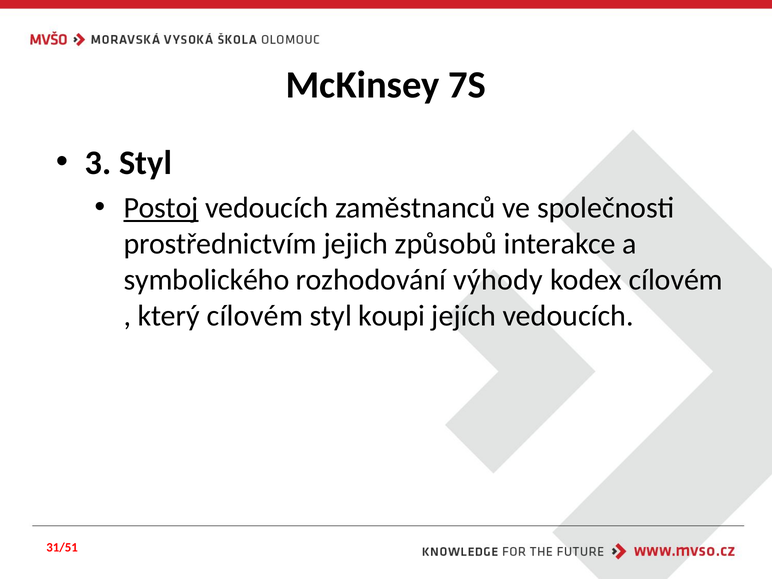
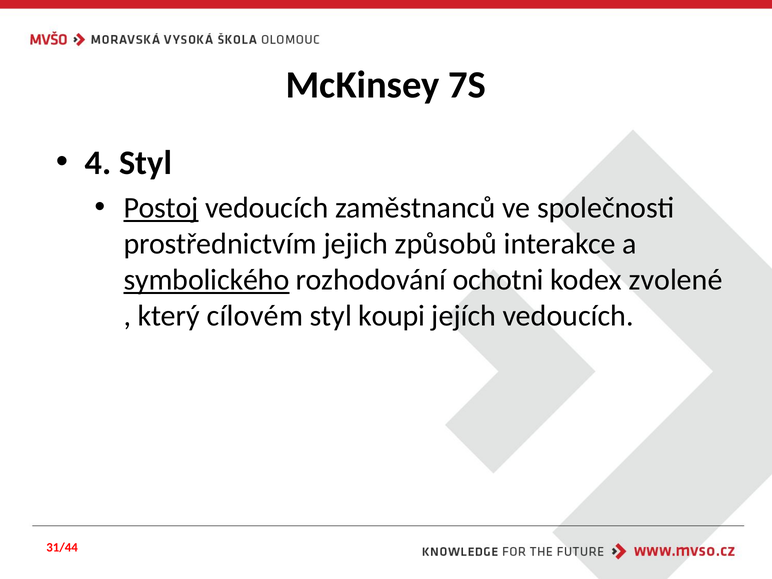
3: 3 -> 4
symbolického underline: none -> present
výhody: výhody -> ochotni
kodex cílovém: cílovém -> zvolené
31/51: 31/51 -> 31/44
